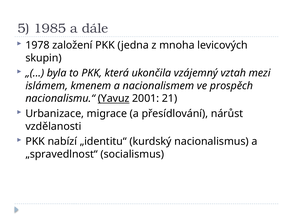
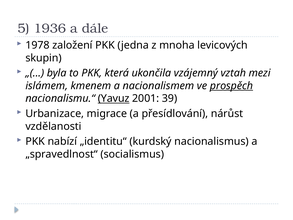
1985: 1985 -> 1936
prospěch underline: none -> present
21: 21 -> 39
